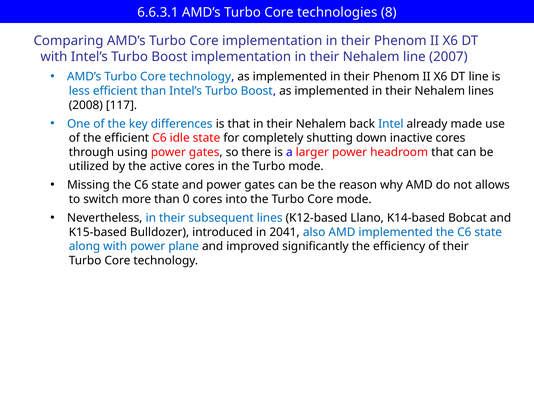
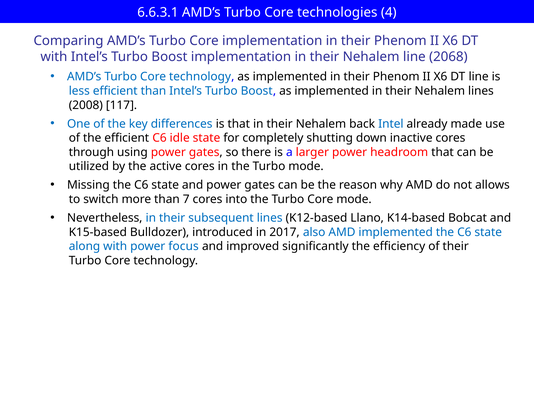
8: 8 -> 4
2007: 2007 -> 2068
0: 0 -> 7
2041: 2041 -> 2017
plane: plane -> focus
